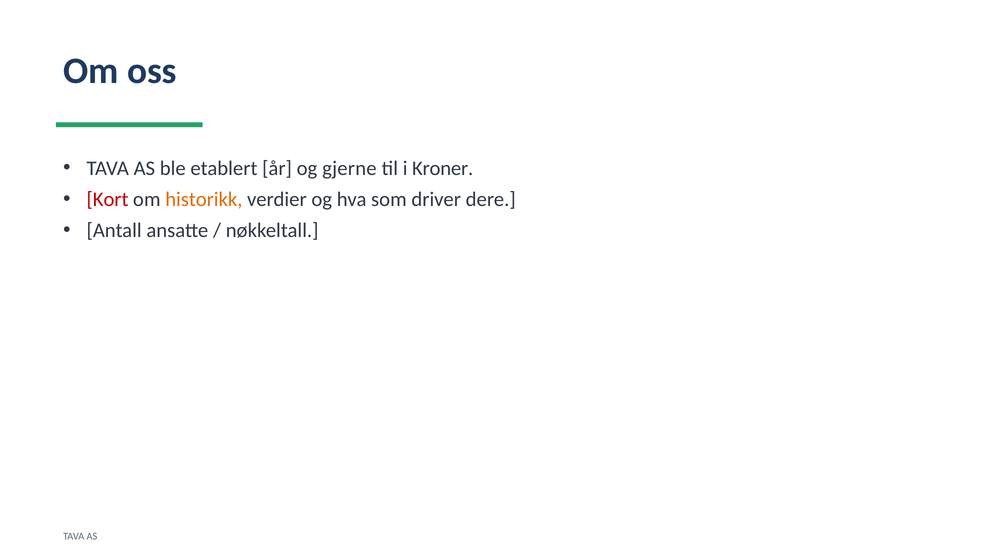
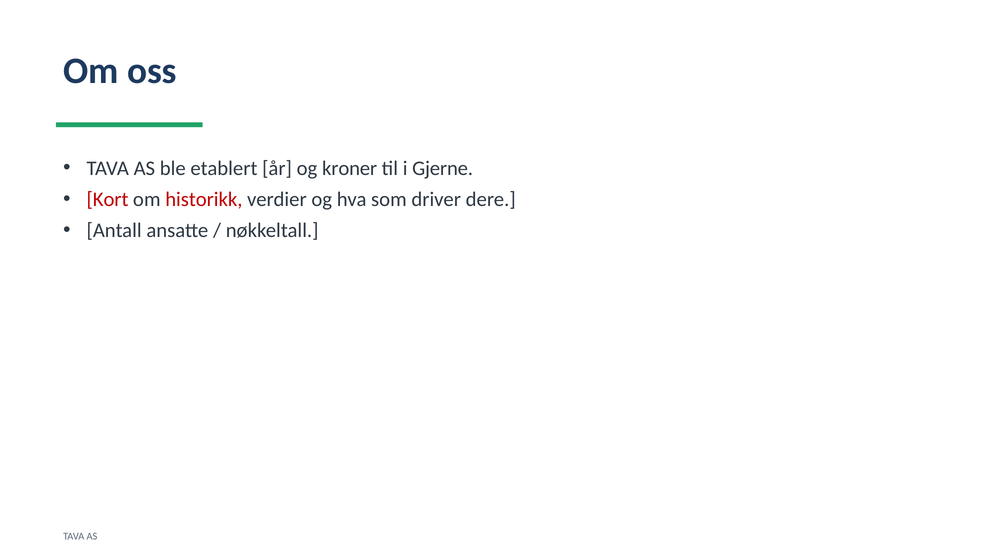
gjerne: gjerne -> kroner
Kroner: Kroner -> Gjerne
historikk colour: orange -> red
